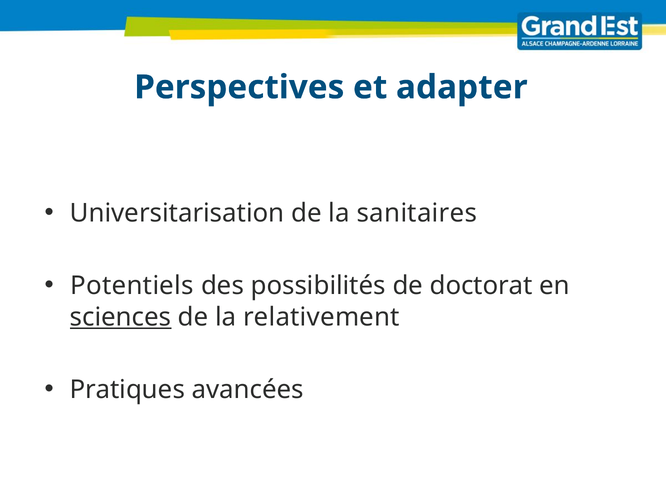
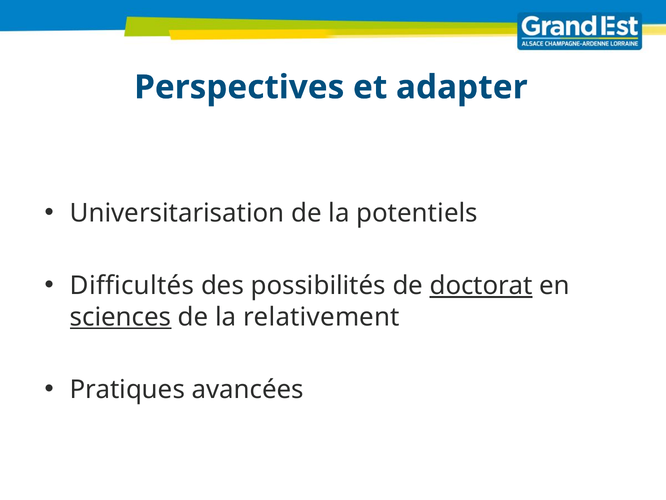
sanitaires: sanitaires -> potentiels
Potentiels: Potentiels -> Difficultés
doctorat underline: none -> present
